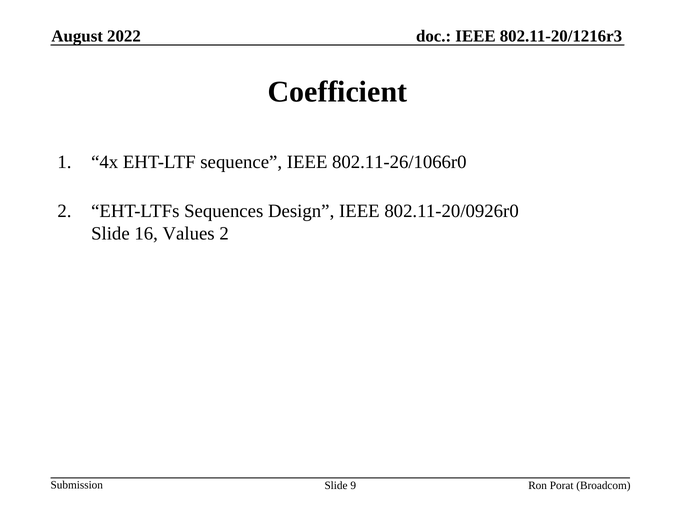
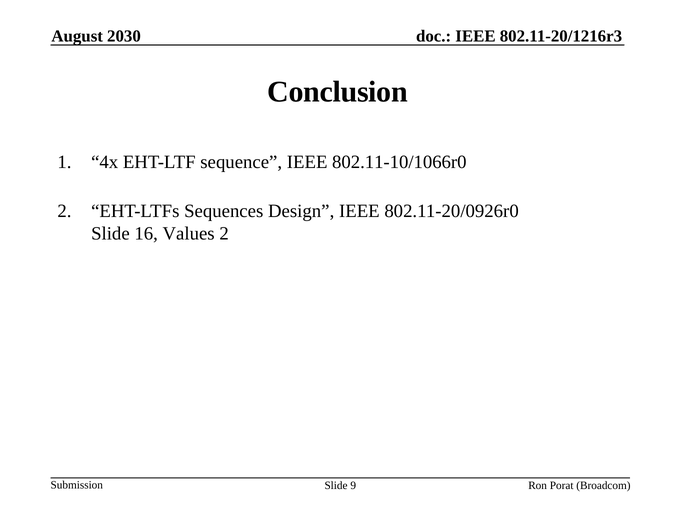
2022: 2022 -> 2030
Coefficient: Coefficient -> Conclusion
802.11-26/1066r0: 802.11-26/1066r0 -> 802.11-10/1066r0
